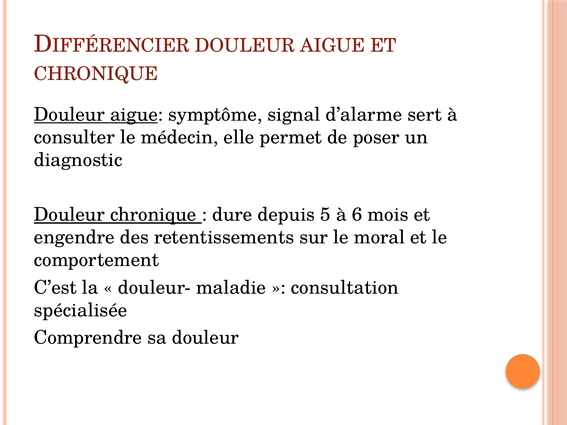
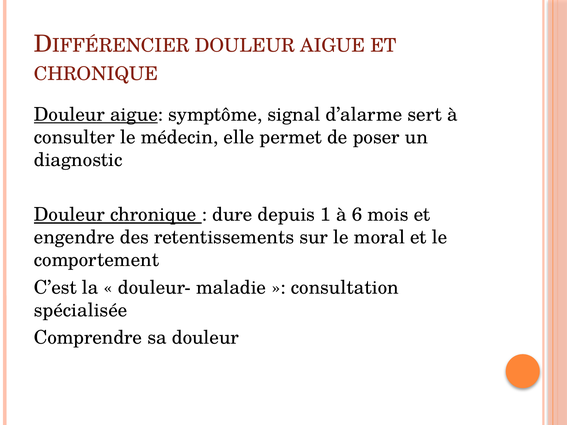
5: 5 -> 1
